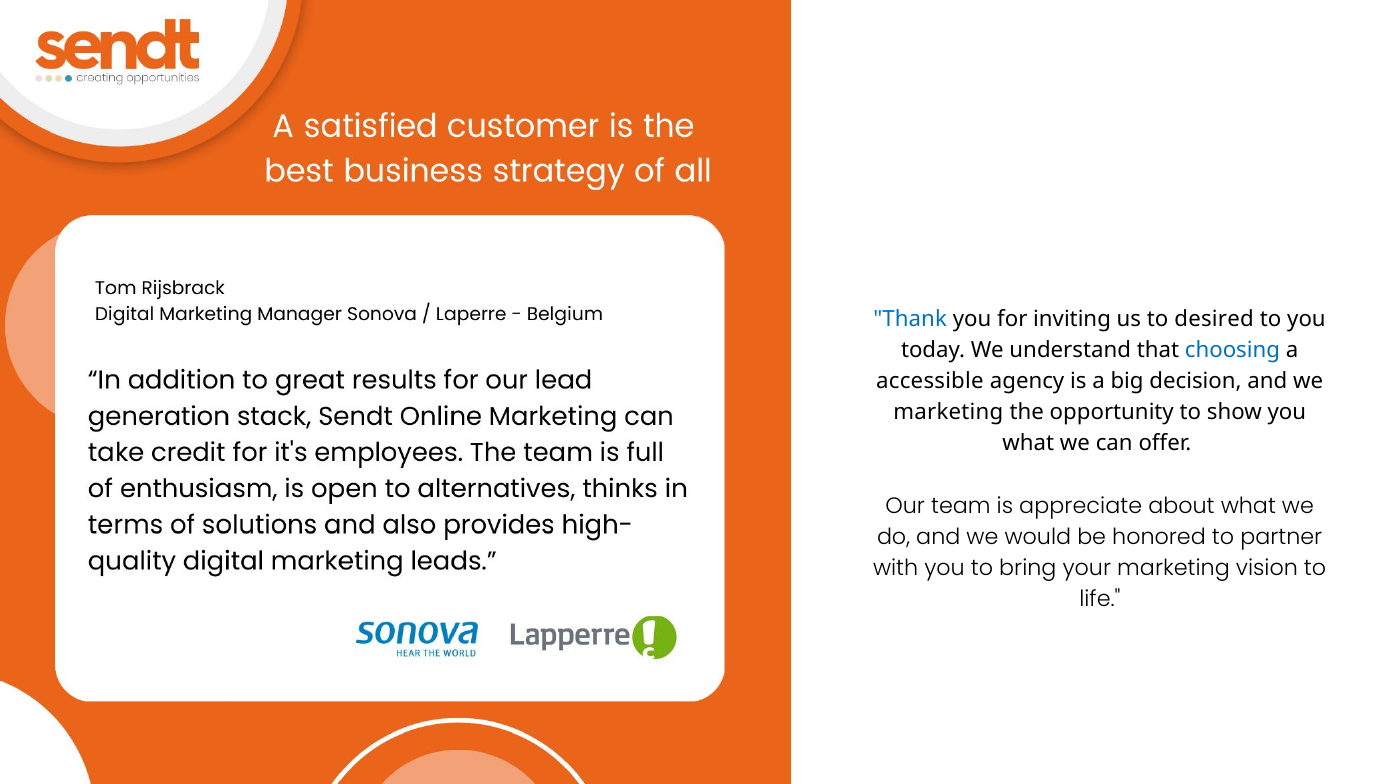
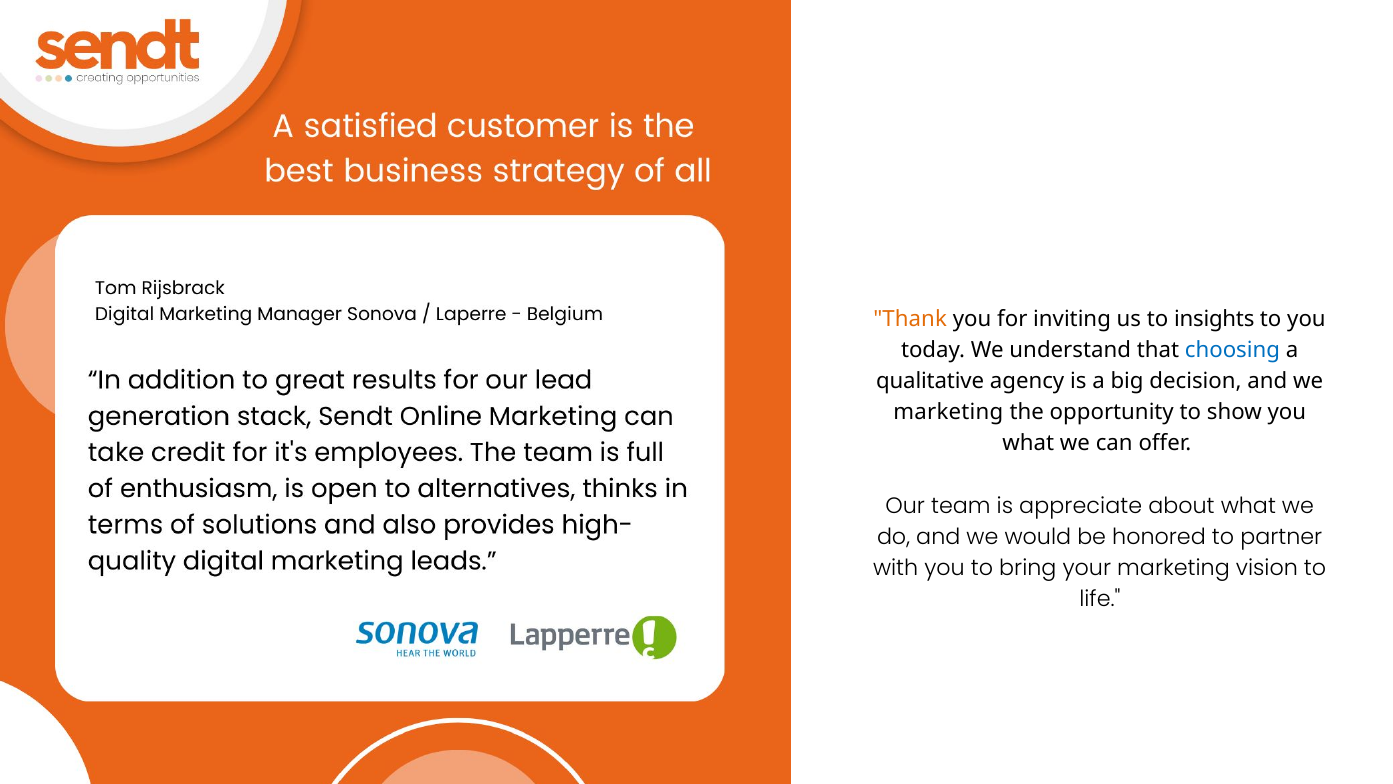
Thank colour: blue -> orange
desired: desired -> insights
accessible: accessible -> qualitative
